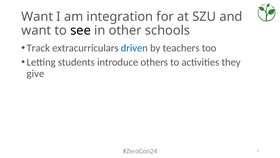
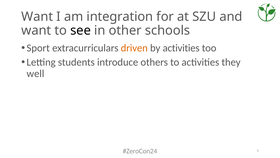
Track: Track -> Sport
driven colour: blue -> orange
by teachers: teachers -> activities
give: give -> well
